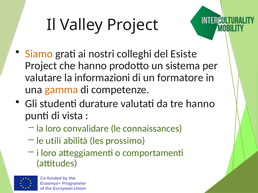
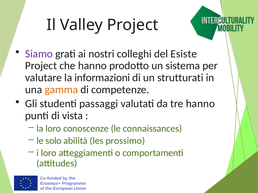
Siamo colour: orange -> purple
formatore: formatore -> strutturati
durature: durature -> passaggi
convalidare: convalidare -> conoscenze
utili: utili -> solo
